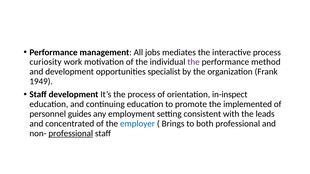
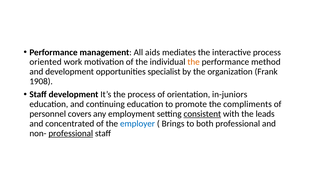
jobs: jobs -> aids
curiosity: curiosity -> oriented
the at (194, 62) colour: purple -> orange
1949: 1949 -> 1908
in-inspect: in-inspect -> in-juniors
implemented: implemented -> compliments
guides: guides -> covers
consistent underline: none -> present
